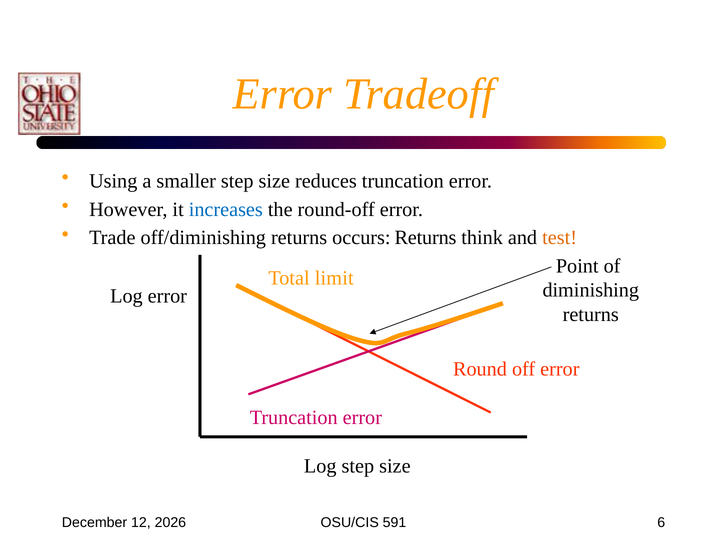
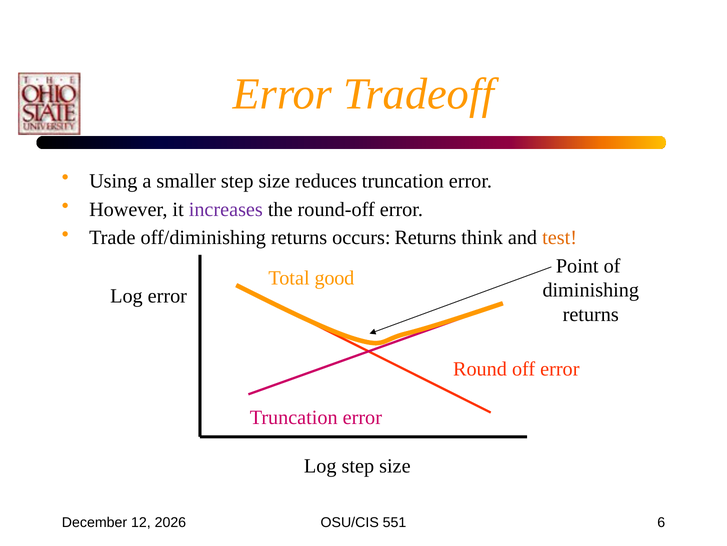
increases colour: blue -> purple
limit: limit -> good
591: 591 -> 551
